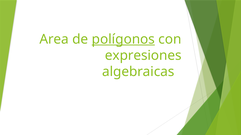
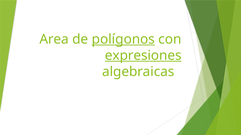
expresiones underline: none -> present
